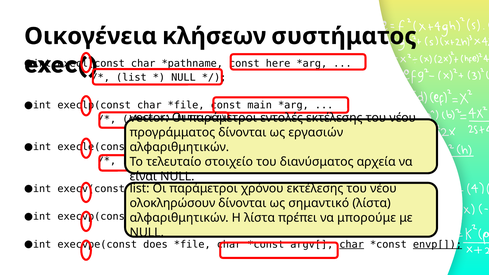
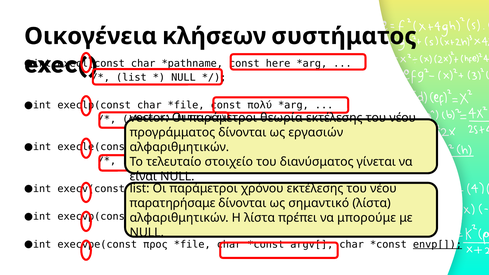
main: main -> πολύ
εντολές: εντολές -> θεωρία
αρχεία: αρχεία -> γίνεται
ολοκληρώσουν: ολοκληρώσουν -> παρατηρήσαμε
does: does -> προς
char at (352, 244) underline: present -> none
